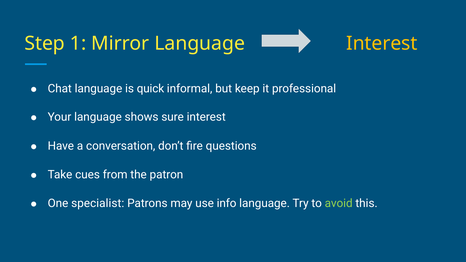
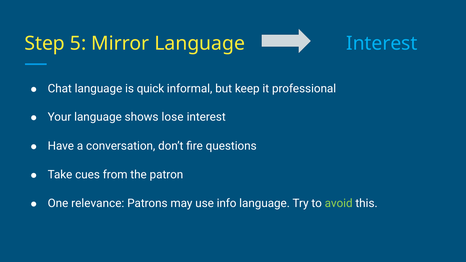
1: 1 -> 5
Interest at (382, 43) colour: yellow -> light blue
sure: sure -> lose
specialist: specialist -> relevance
